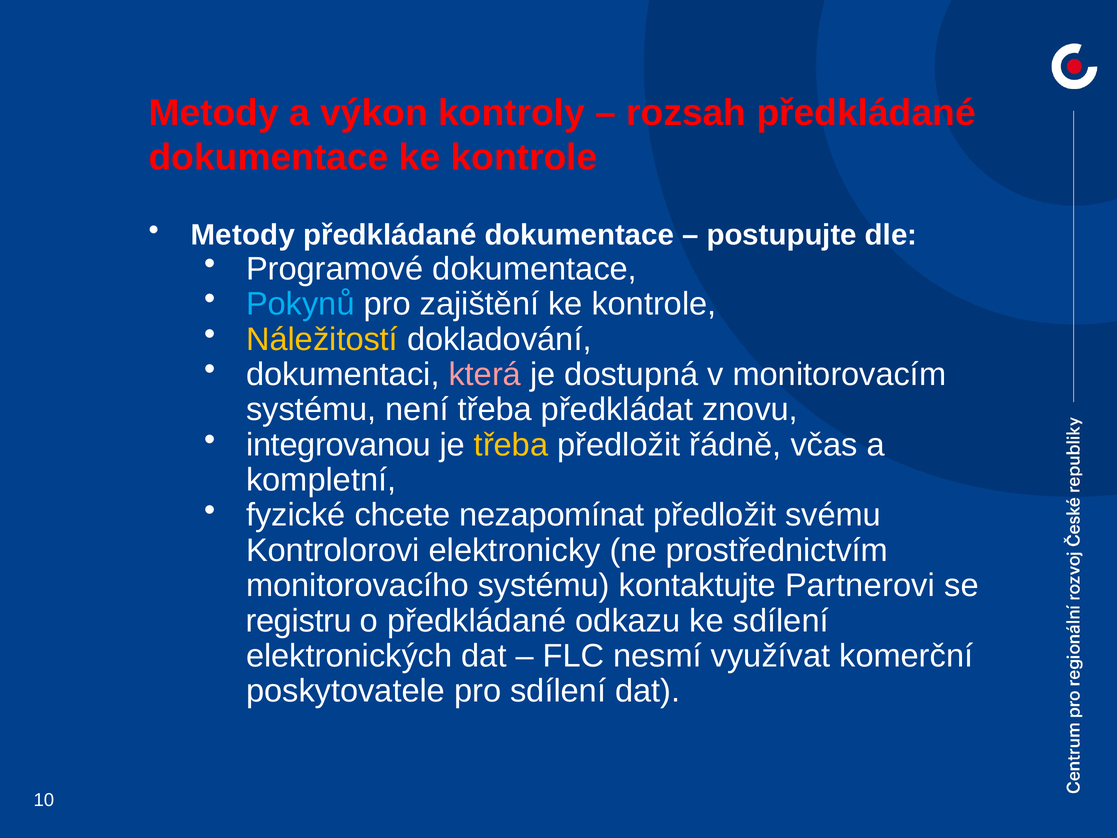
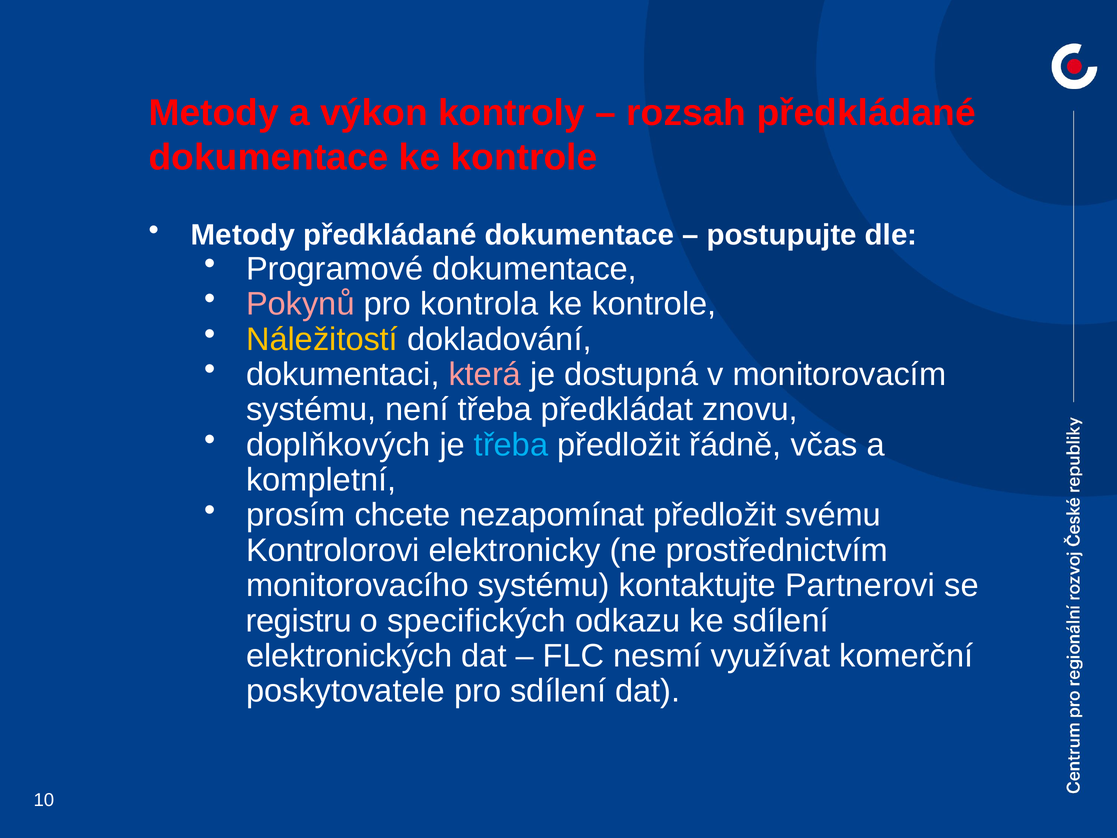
Pokynů colour: light blue -> pink
zajištění: zajištění -> kontrola
integrovanou: integrovanou -> doplňkových
třeba at (511, 445) colour: yellow -> light blue
fyzické: fyzické -> prosím
o předkládané: předkládané -> specifických
